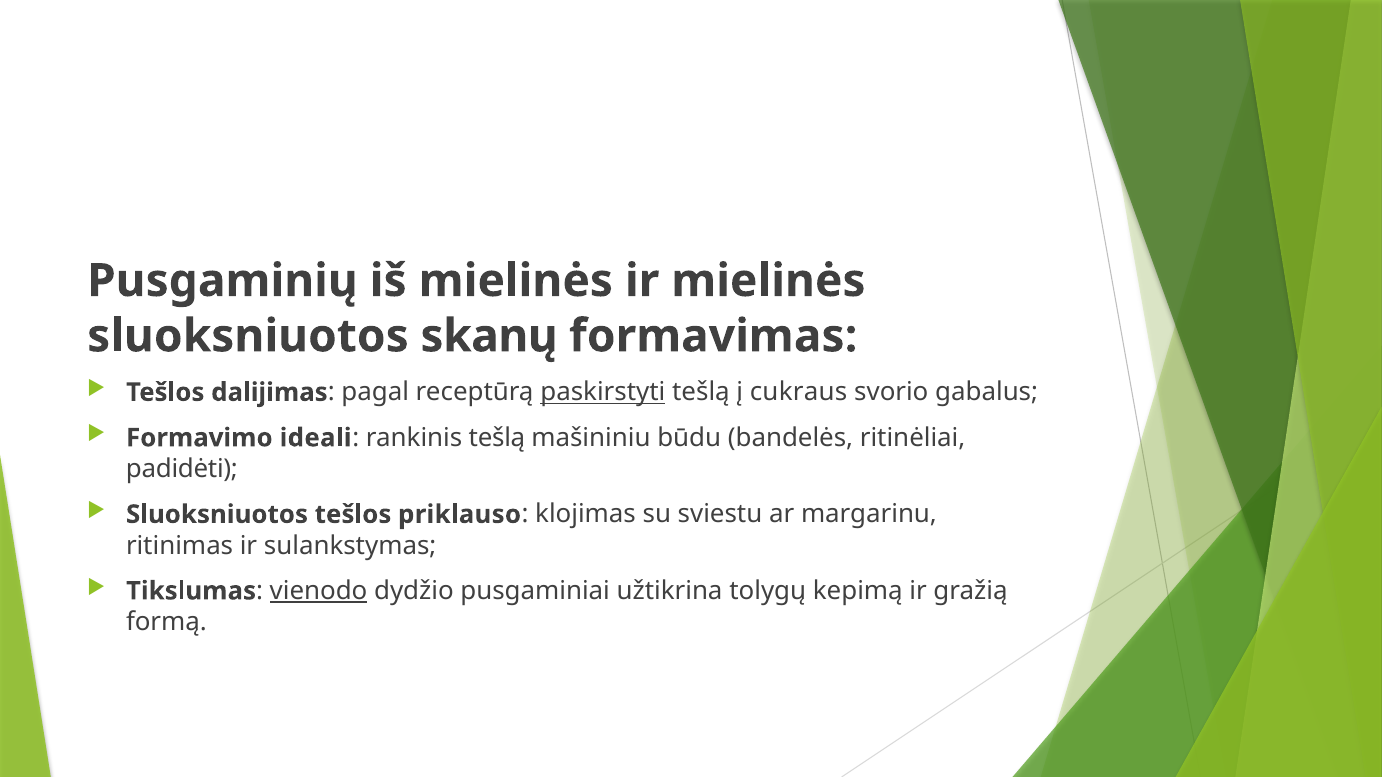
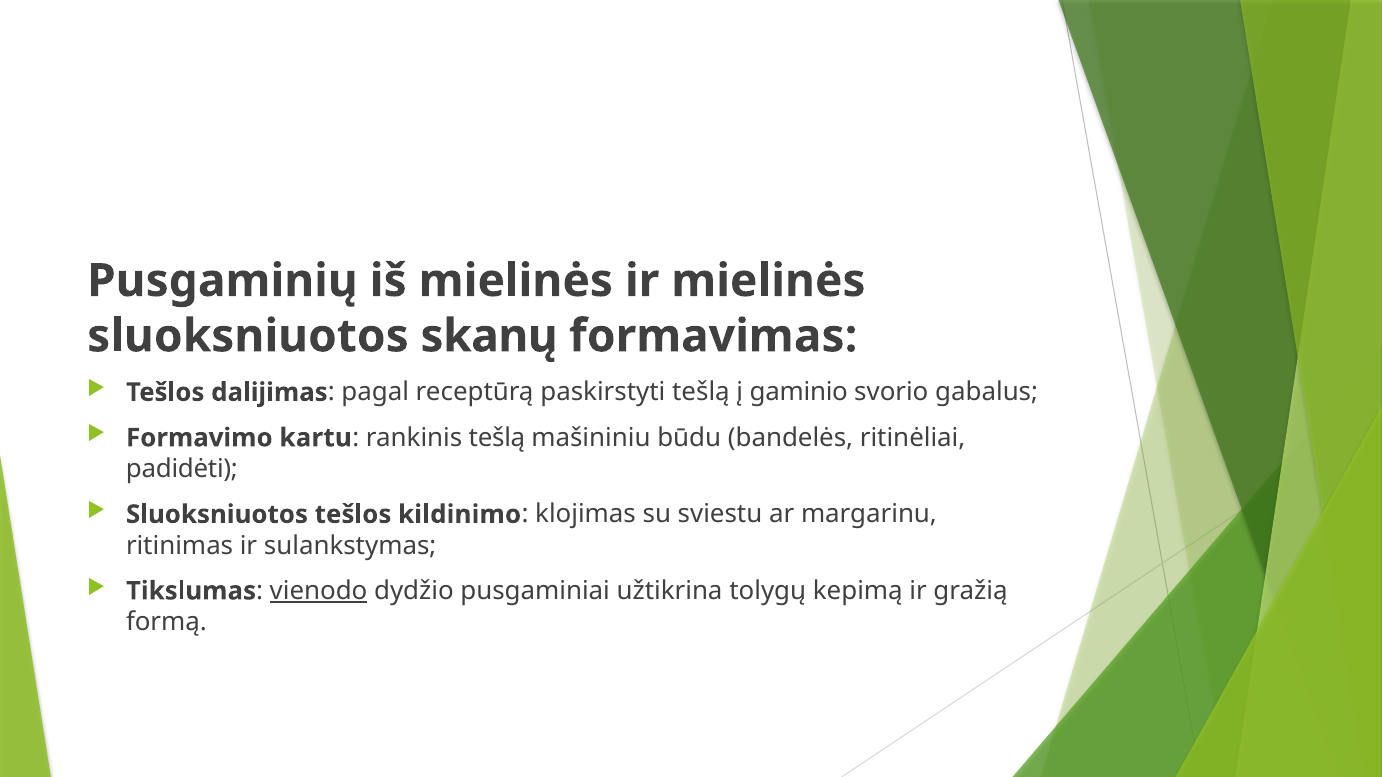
paskirstyti underline: present -> none
cukraus: cukraus -> gaminio
ideali: ideali -> kartu
priklauso: priklauso -> kildinimo
